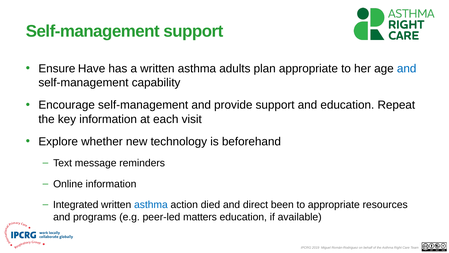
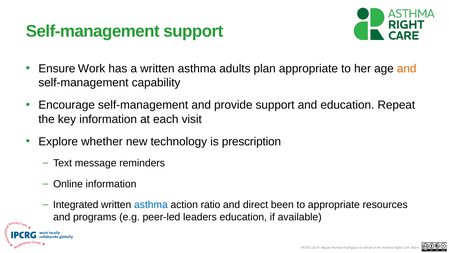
Have: Have -> Work
and at (407, 68) colour: blue -> orange
beforehand: beforehand -> prescription
died: died -> ratio
matters: matters -> leaders
